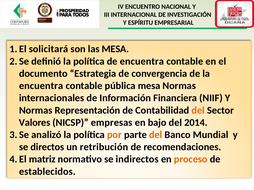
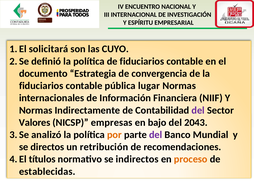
las MESA: MESA -> CUYO
de encuentra: encuentra -> fiduciarios
encuentra at (41, 86): encuentra -> fiduciarios
pública mesa: mesa -> lugar
Representación: Representación -> Indirectamente
del at (198, 111) colour: orange -> purple
2014: 2014 -> 2043
del at (156, 135) colour: orange -> purple
matriz: matriz -> títulos
establecidos: establecidos -> establecidas
